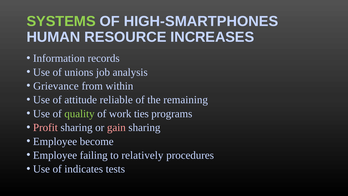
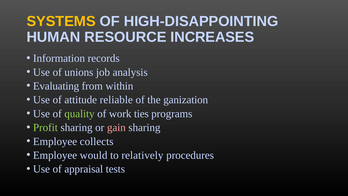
SYSTEMS colour: light green -> yellow
HIGH-SMARTPHONES: HIGH-SMARTPHONES -> HIGH-DISAPPOINTING
Grievance: Grievance -> Evaluating
remaining: remaining -> ganization
Profit colour: pink -> light green
become: become -> collects
failing: failing -> would
indicates: indicates -> appraisal
